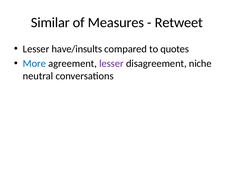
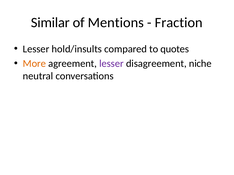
Measures: Measures -> Mentions
Retweet: Retweet -> Fraction
have/insults: have/insults -> hold/insults
More colour: blue -> orange
